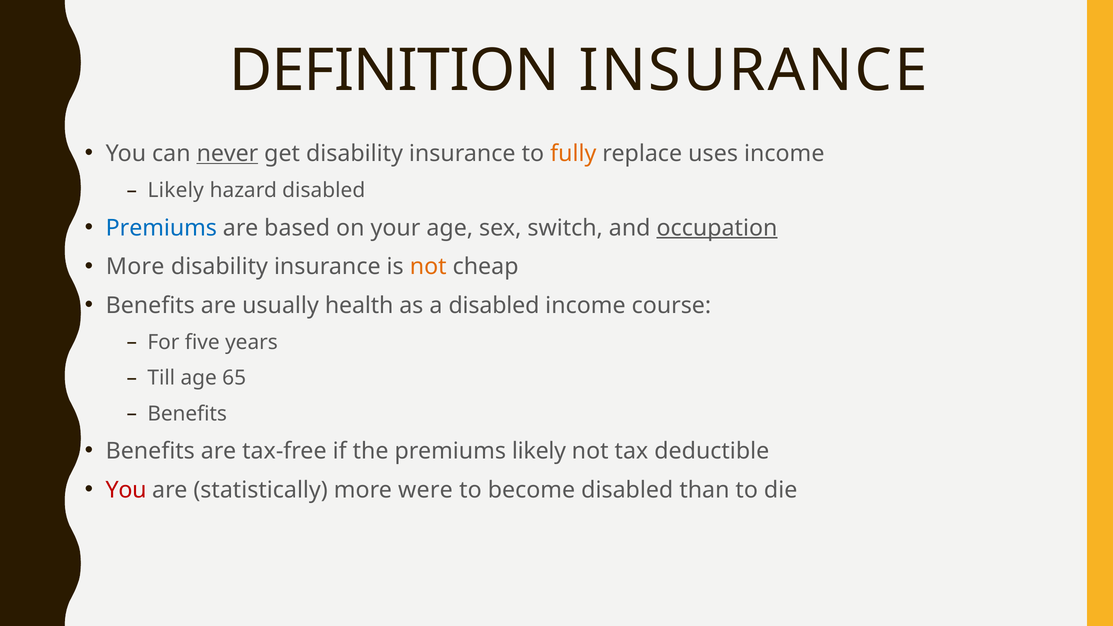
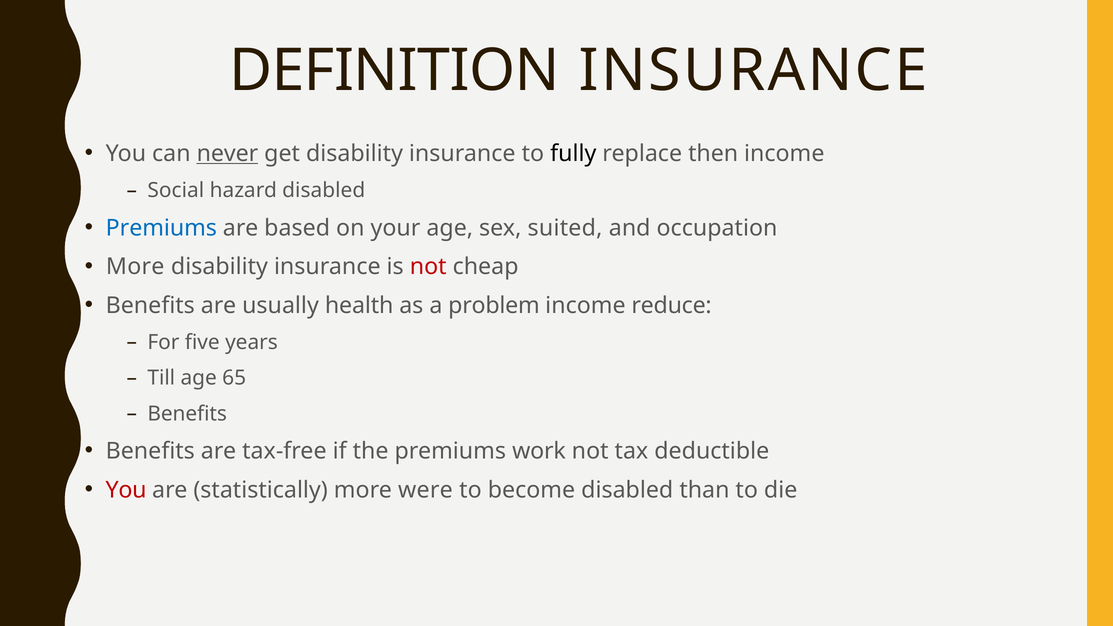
fully colour: orange -> black
uses: uses -> then
Likely at (176, 190): Likely -> Social
switch: switch -> suited
occupation underline: present -> none
not at (428, 267) colour: orange -> red
a disabled: disabled -> problem
course: course -> reduce
premiums likely: likely -> work
